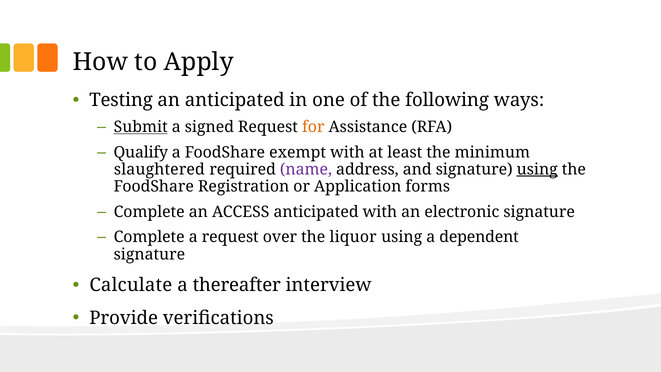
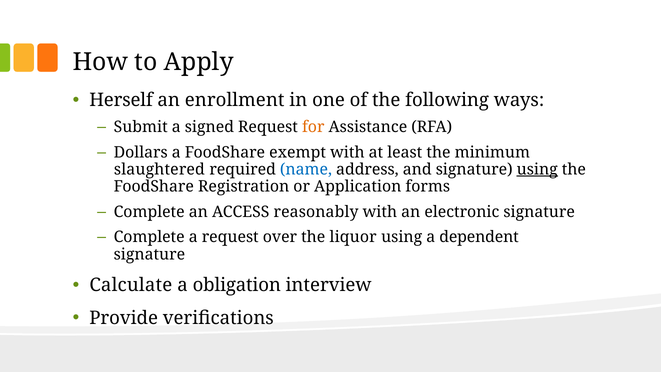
Testing: Testing -> Herself
an anticipated: anticipated -> enrollment
Submit underline: present -> none
Qualify: Qualify -> Dollars
name colour: purple -> blue
ACCESS anticipated: anticipated -> reasonably
thereafter: thereafter -> obligation
